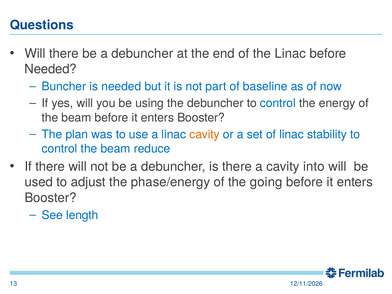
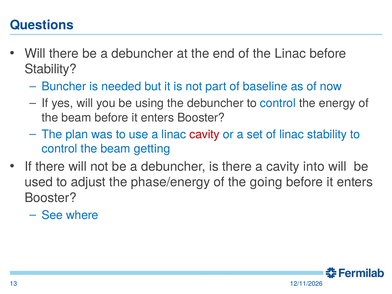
Needed at (51, 69): Needed -> Stability
cavity at (205, 134) colour: orange -> red
reduce: reduce -> getting
length: length -> where
